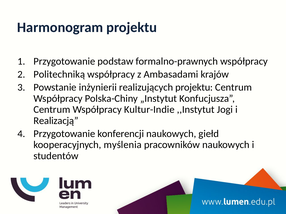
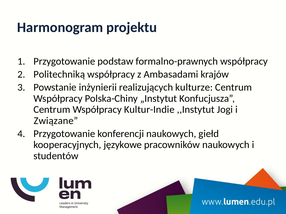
realizujących projektu: projektu -> kulturze
Realizacją: Realizacją -> Związane
myślenia: myślenia -> językowe
